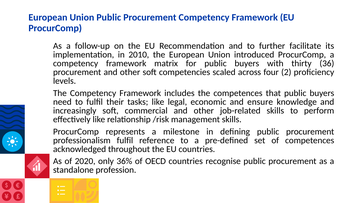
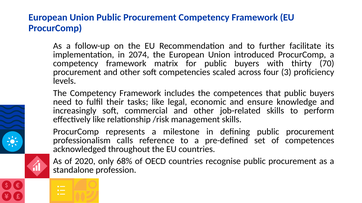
2010: 2010 -> 2074
36: 36 -> 70
2: 2 -> 3
professionalism fulfil: fulfil -> calls
36%: 36% -> 68%
